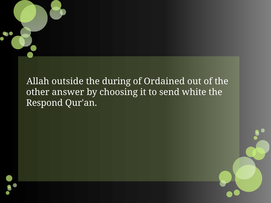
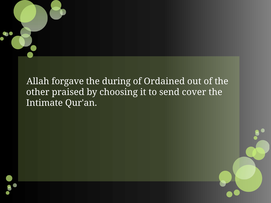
outside: outside -> forgave
answer: answer -> praised
white: white -> cover
Respond: Respond -> Intimate
